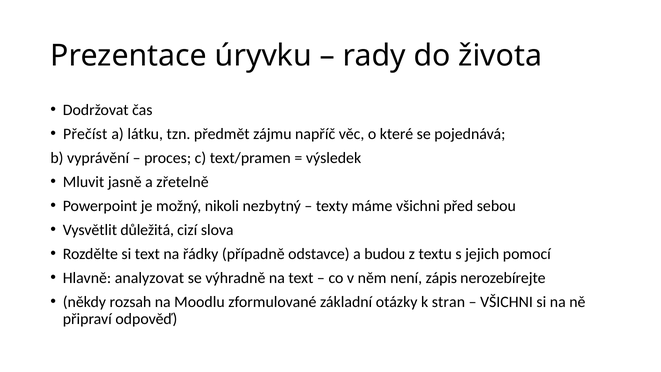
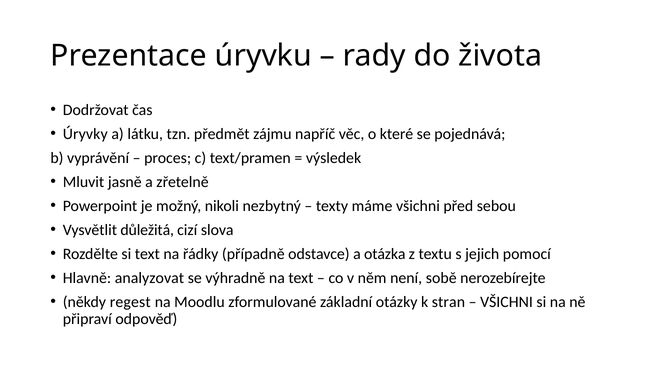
Přečíst: Přečíst -> Úryvky
budou: budou -> otázka
zápis: zápis -> sobě
rozsah: rozsah -> regest
